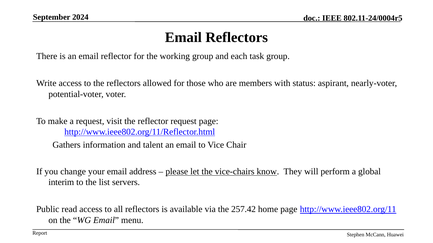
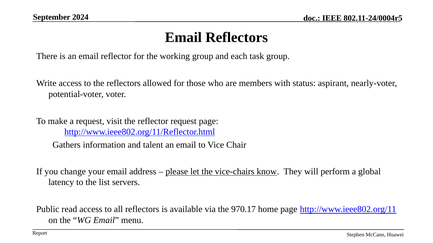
interim: interim -> latency
257.42: 257.42 -> 970.17
